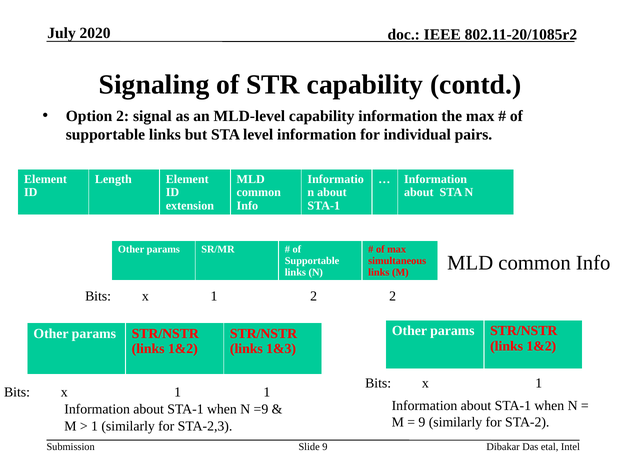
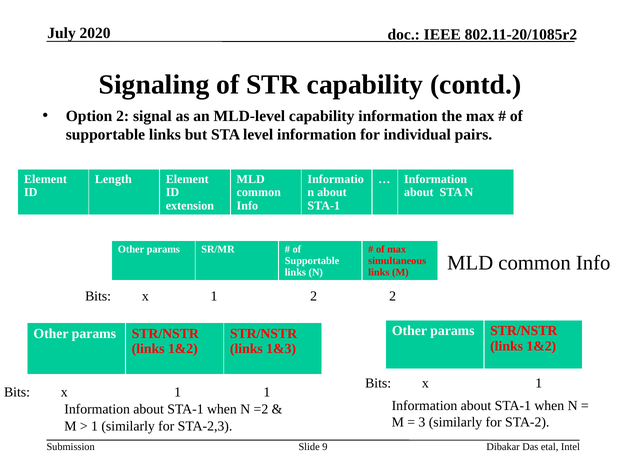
=9: =9 -> =2
9 at (422, 422): 9 -> 3
